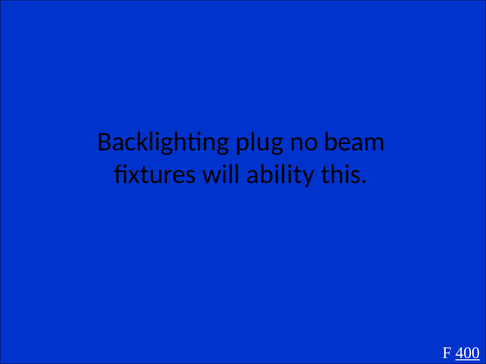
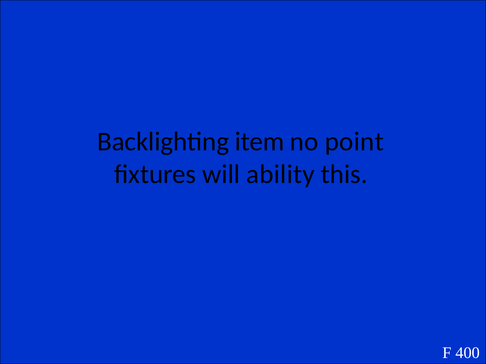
plug: plug -> item
beam: beam -> point
400 underline: present -> none
